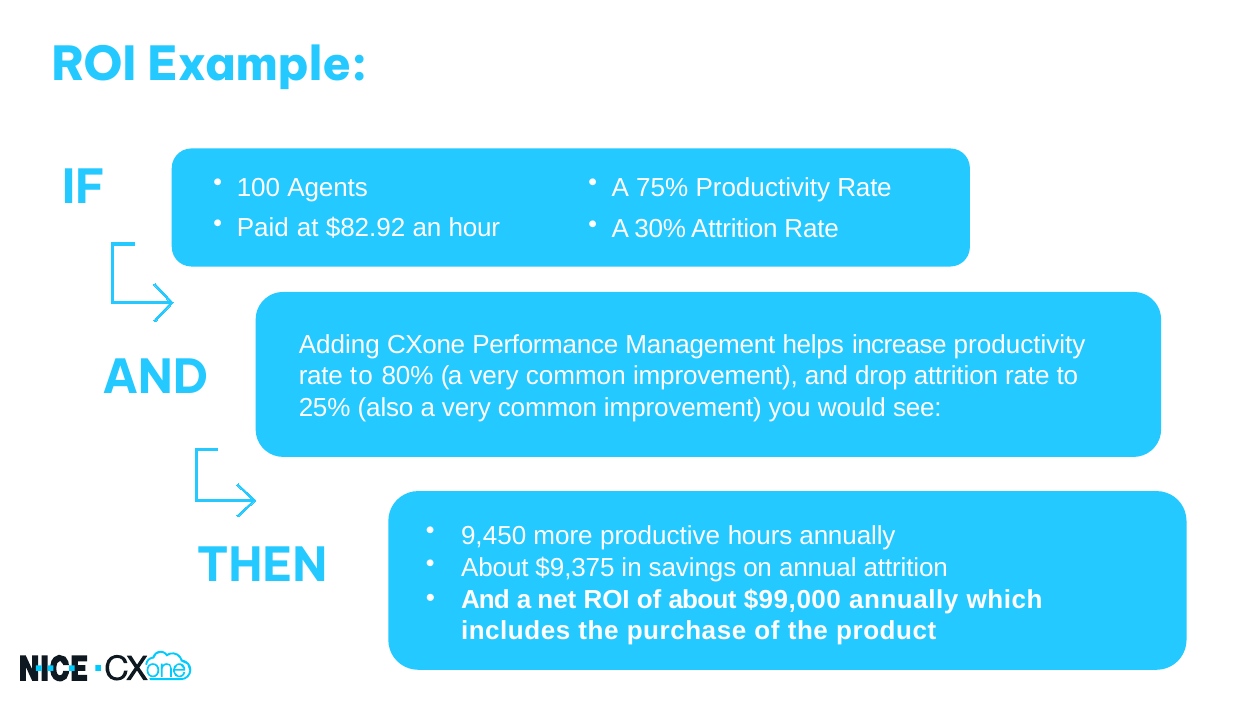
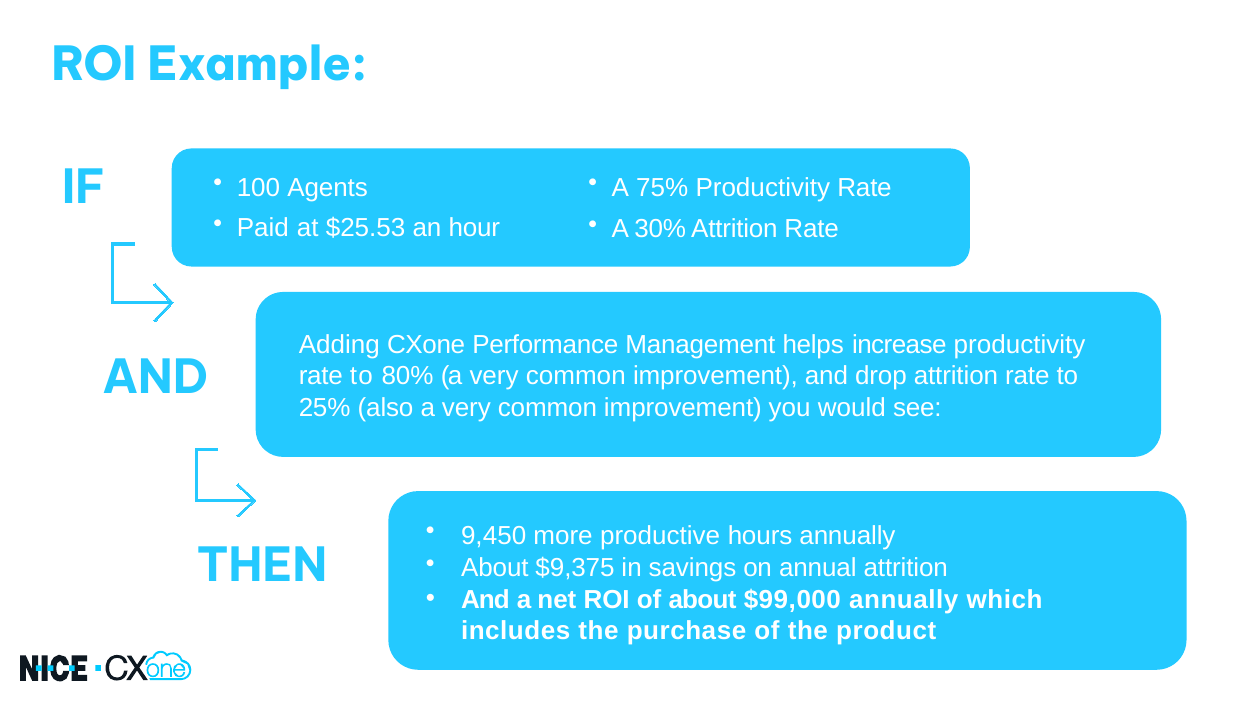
$82.92: $82.92 -> $25.53
